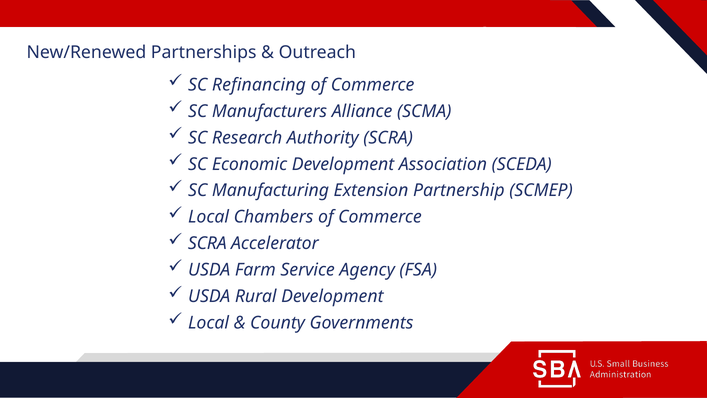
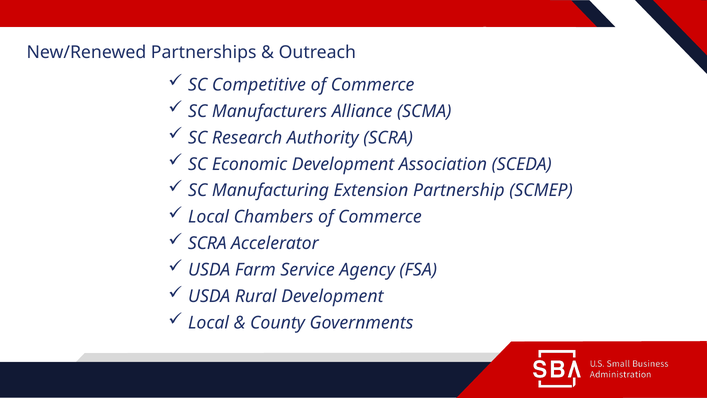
Refinancing: Refinancing -> Competitive
